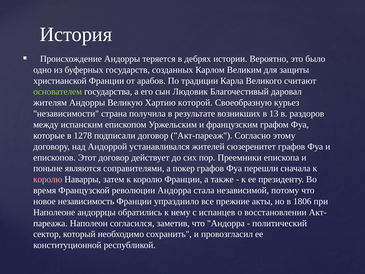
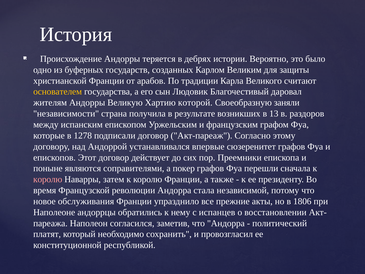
основателем colour: light green -> yellow
курьез: курьез -> заняли
жителей: жителей -> впервые
независимость: независимость -> обслуживания
сектор: сектор -> платят
